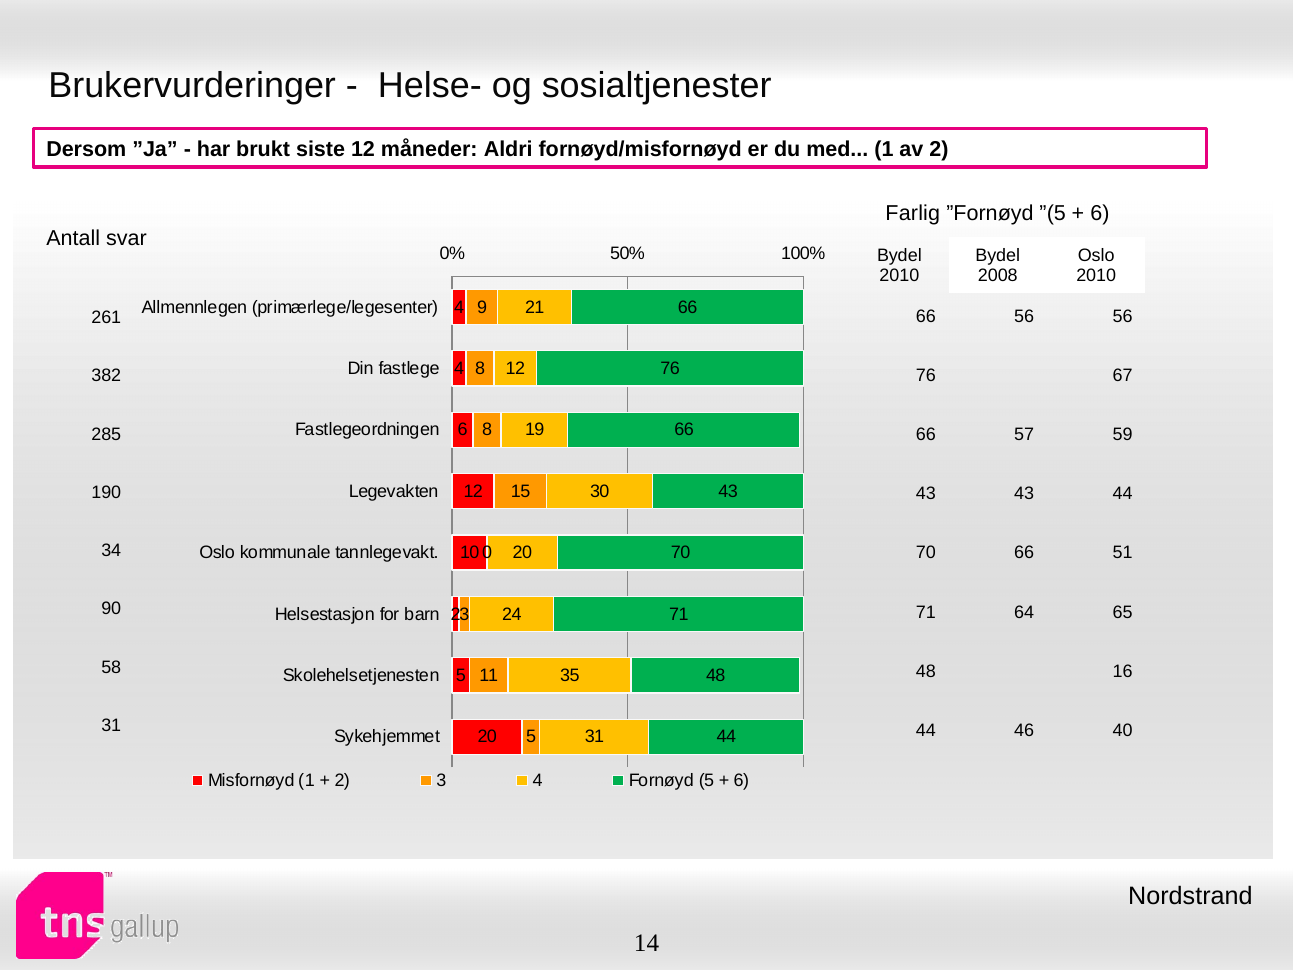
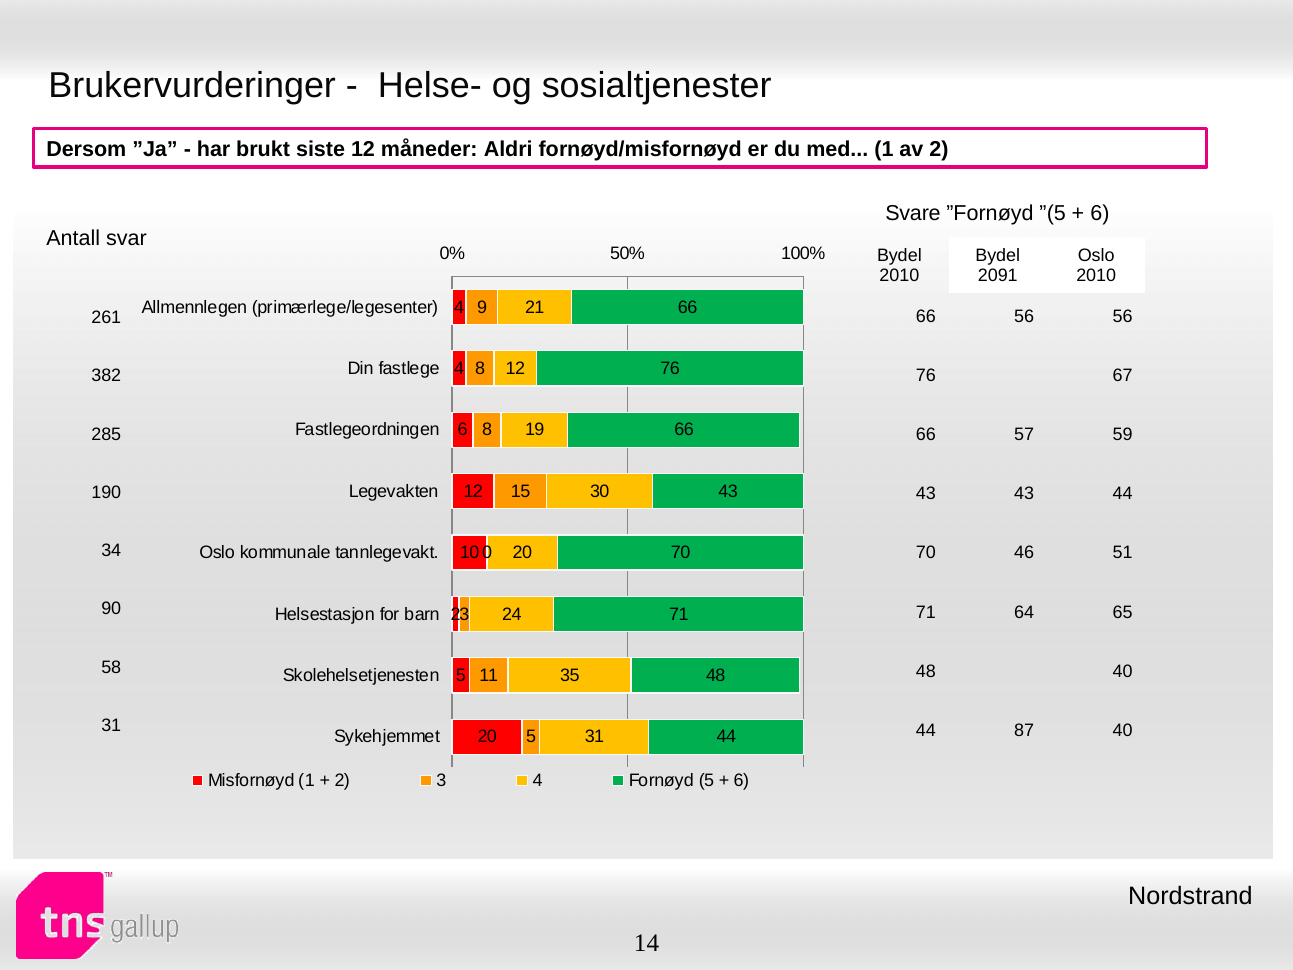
Farlig: Farlig -> Svare
2008: 2008 -> 2091
70 66: 66 -> 46
48 16: 16 -> 40
46: 46 -> 87
